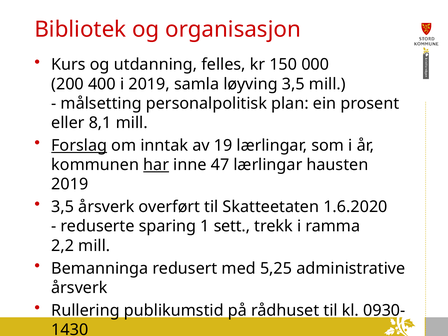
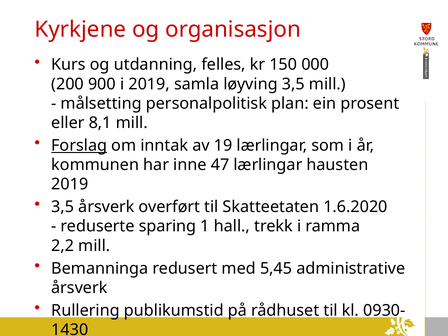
Bibliotek: Bibliotek -> Kyrkjene
400: 400 -> 900
har underline: present -> none
sett: sett -> hall
5,25: 5,25 -> 5,45
